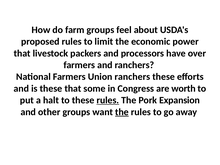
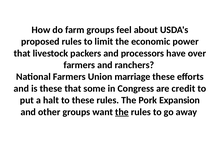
Union ranchers: ranchers -> marriage
worth: worth -> credit
rules at (108, 100) underline: present -> none
